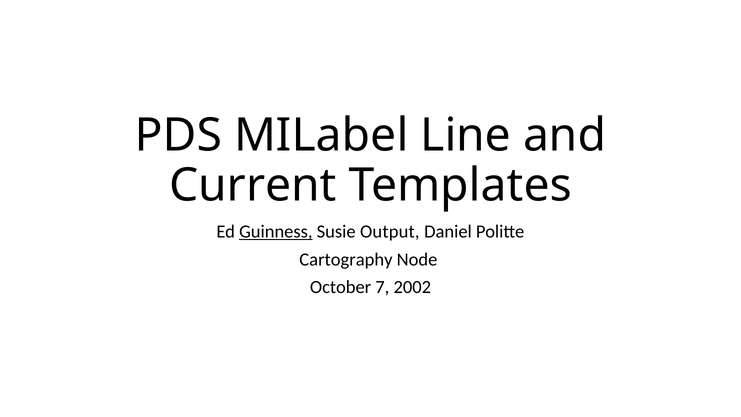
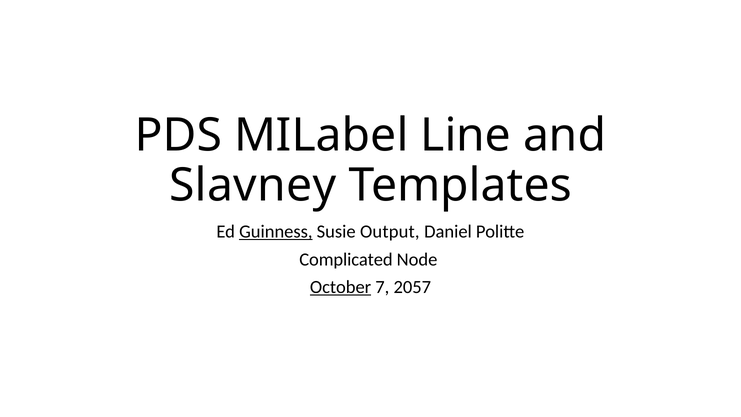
Current: Current -> Slavney
Cartography: Cartography -> Complicated
October underline: none -> present
2002: 2002 -> 2057
